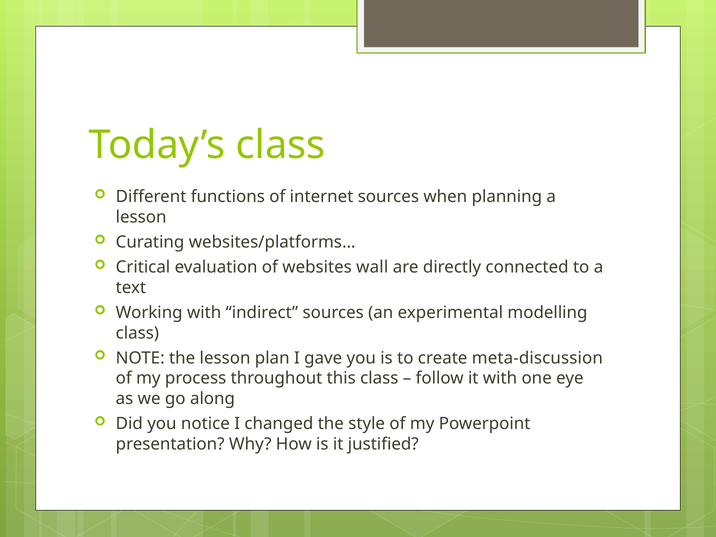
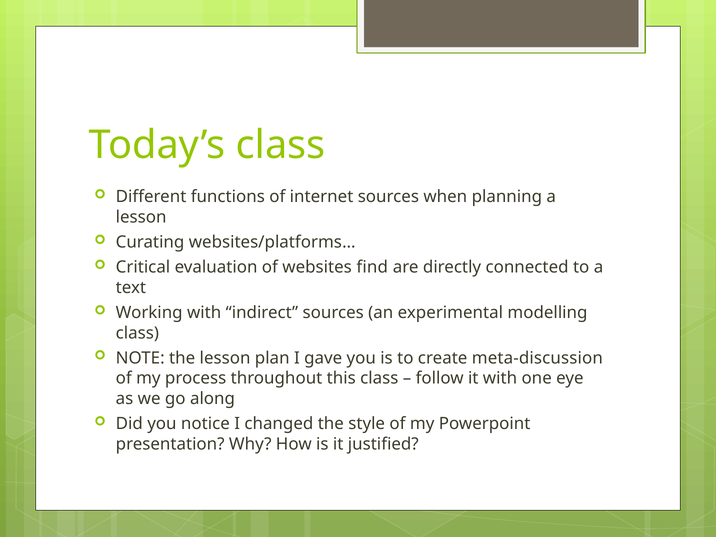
wall: wall -> find
